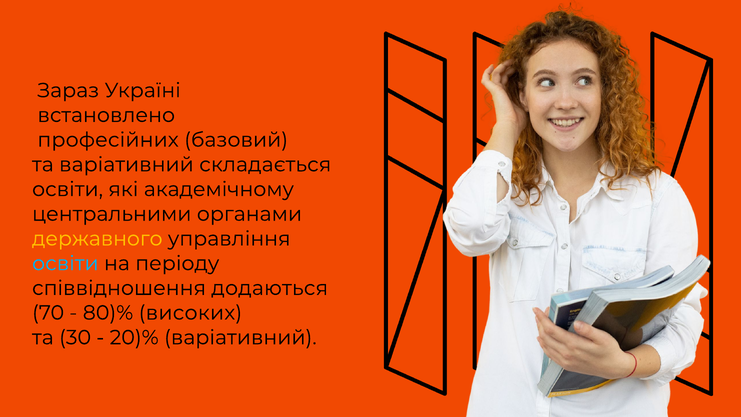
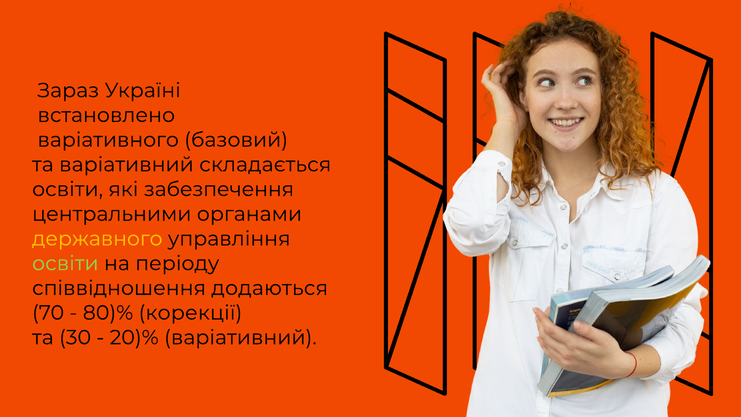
професійних: професійних -> варіативного
академічному: академічному -> забезпечення
освіти at (65, 263) colour: light blue -> light green
високих: високих -> корекції
